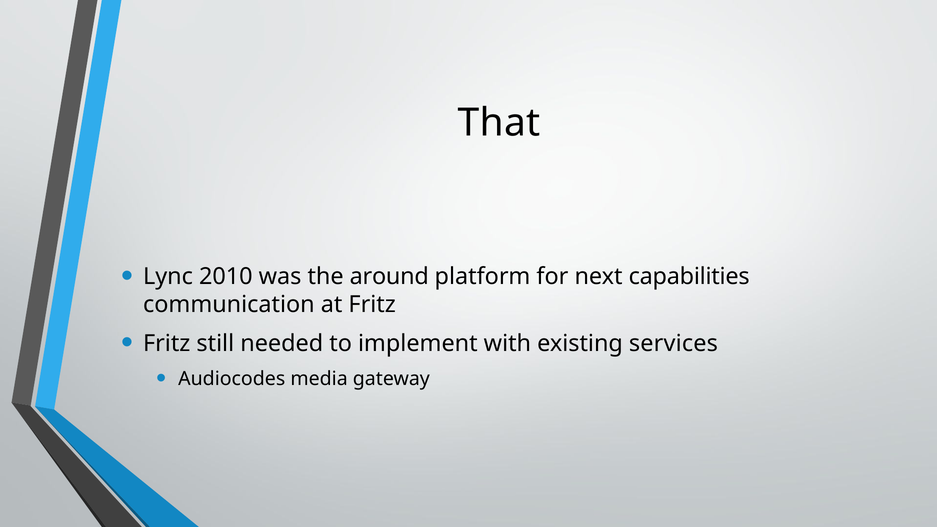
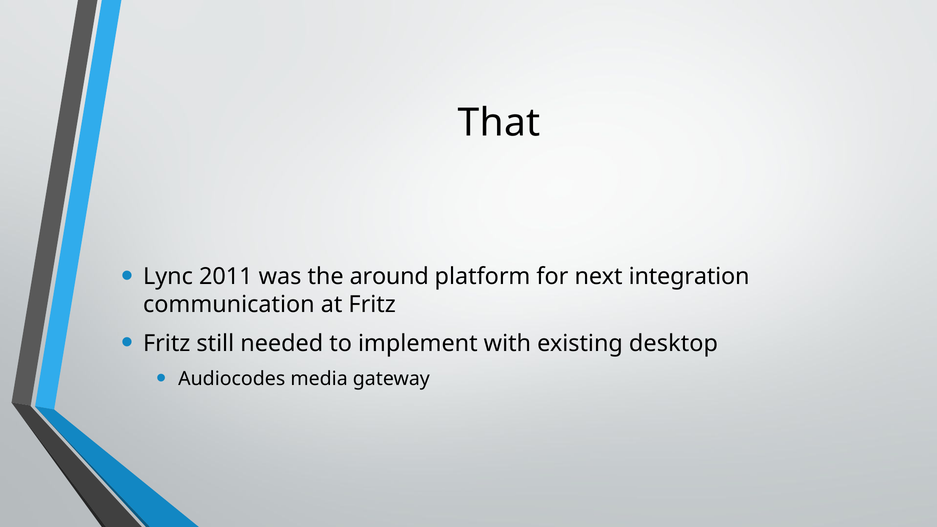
2010: 2010 -> 2011
capabilities: capabilities -> integration
services: services -> desktop
